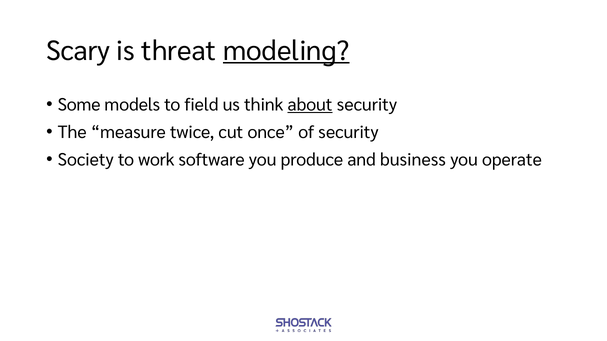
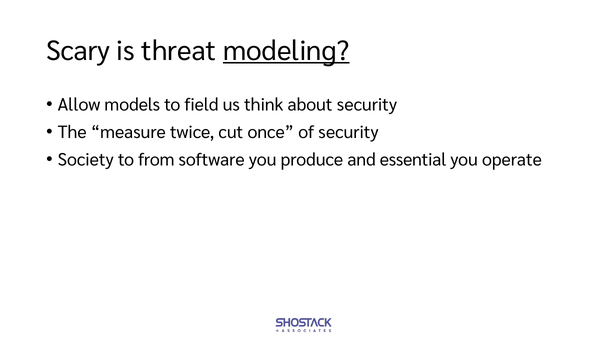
Some: Some -> Allow
about underline: present -> none
work: work -> from
business: business -> essential
